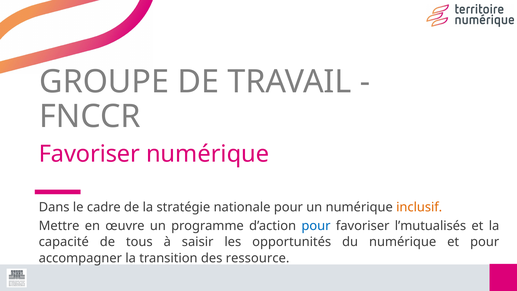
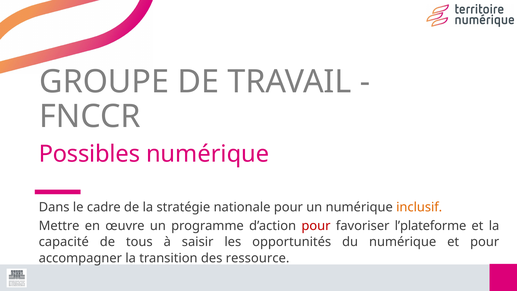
Favoriser at (89, 154): Favoriser -> Possibles
pour at (316, 226) colour: blue -> red
l’mutualisés: l’mutualisés -> l’plateforme
